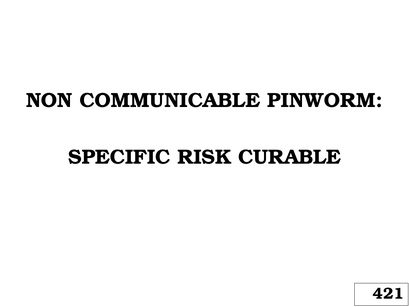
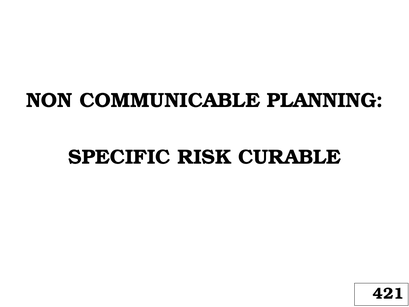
PINWORM: PINWORM -> PLANNING
